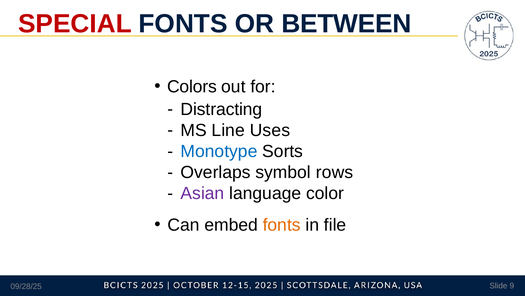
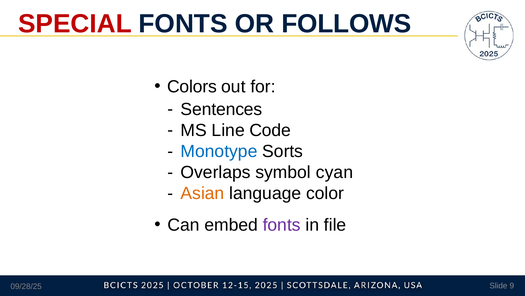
BETWEEN: BETWEEN -> FOLLOWS
Distracting: Distracting -> Sentences
Uses: Uses -> Code
rows: rows -> cyan
Asian colour: purple -> orange
fonts at (282, 225) colour: orange -> purple
